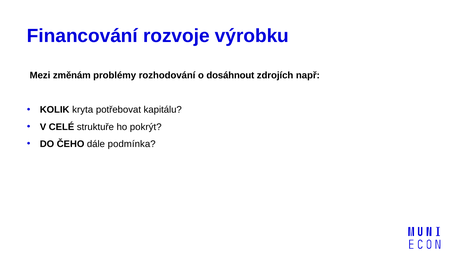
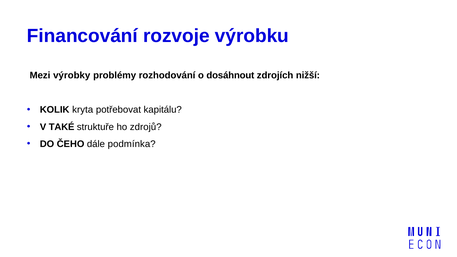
změnám: změnám -> výrobky
např: např -> nižší
CELÉ: CELÉ -> TAKÉ
pokrýt: pokrýt -> zdrojů
